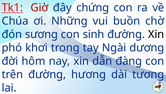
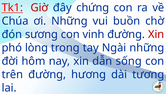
sinh: sinh -> vinh
Xin at (156, 34) colour: black -> red
khơi: khơi -> lòng
Ngài dương: dương -> những
đàng: đàng -> sống
